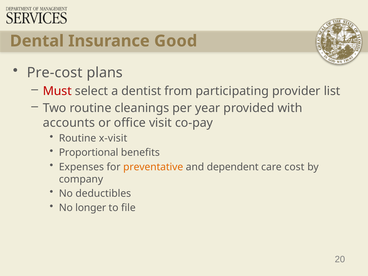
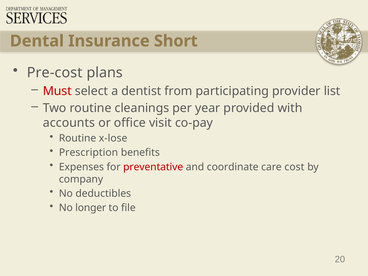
Good: Good -> Short
x-visit: x-visit -> x-lose
Proportional: Proportional -> Prescription
preventative colour: orange -> red
dependent: dependent -> coordinate
